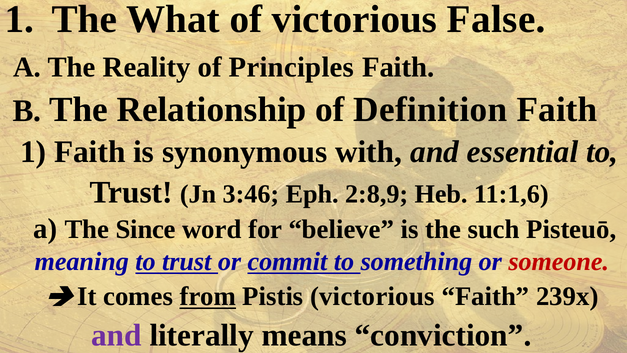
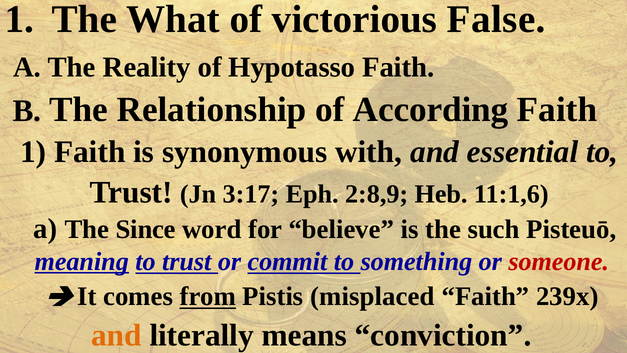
Principles: Principles -> Hypotasso
Definition: Definition -> According
3:46: 3:46 -> 3:17
meaning underline: none -> present
Pistis victorious: victorious -> misplaced
and at (116, 335) colour: purple -> orange
